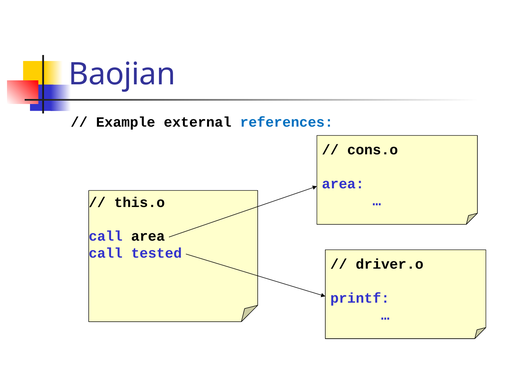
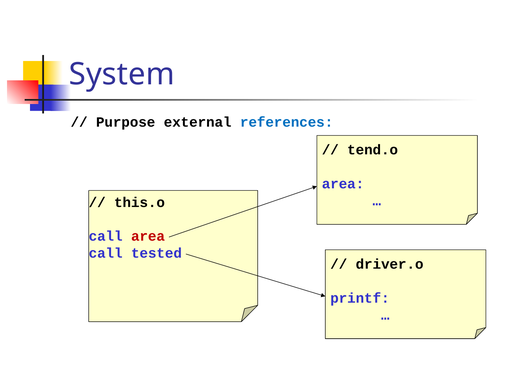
Baojian: Baojian -> System
Example: Example -> Purpose
cons.o: cons.o -> tend.o
area at (148, 236) colour: black -> red
